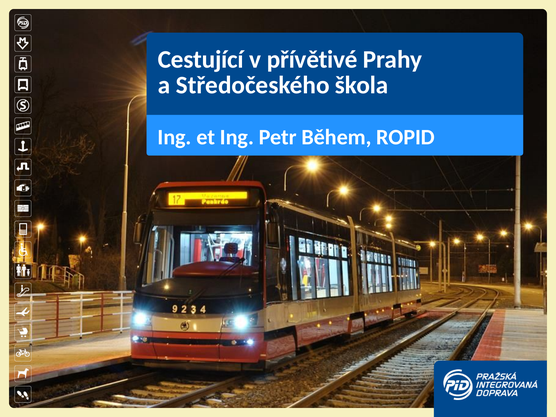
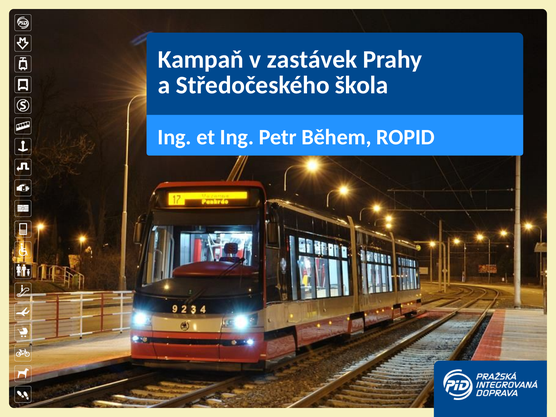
Cestující: Cestující -> Kampaň
přívětivé: přívětivé -> zastávek
